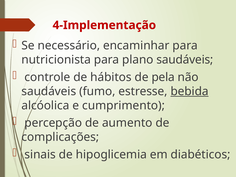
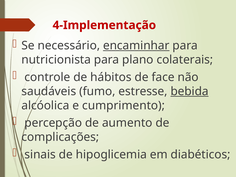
encaminhar underline: none -> present
plano saudáveis: saudáveis -> colaterais
pela: pela -> face
